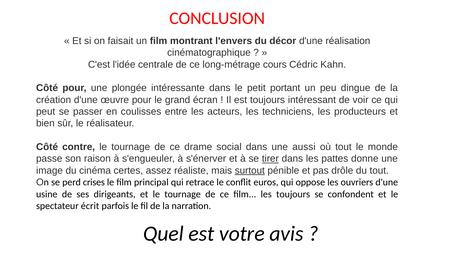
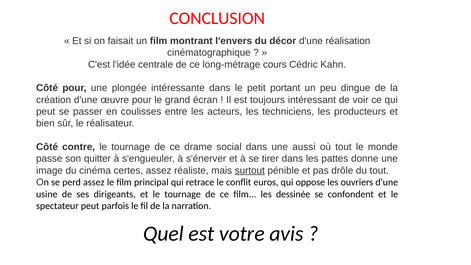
raison: raison -> quitter
tirer underline: present -> none
perd crises: crises -> assez
les toujours: toujours -> dessinée
spectateur écrit: écrit -> peut
